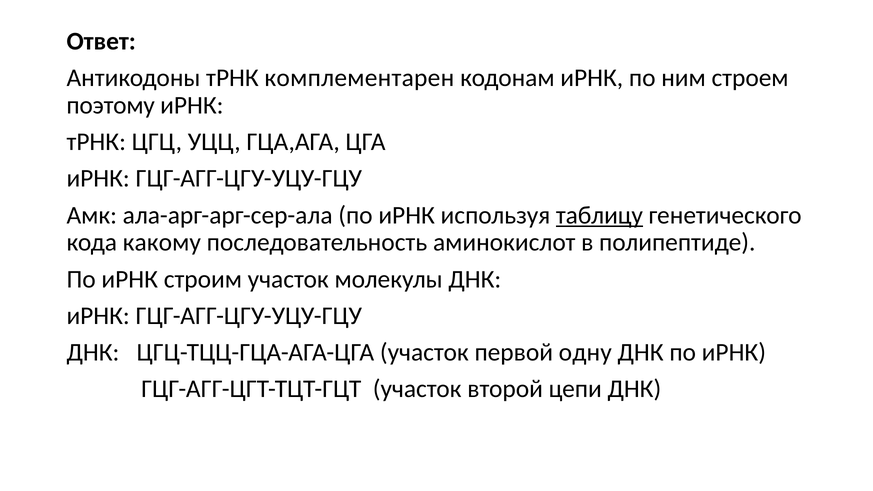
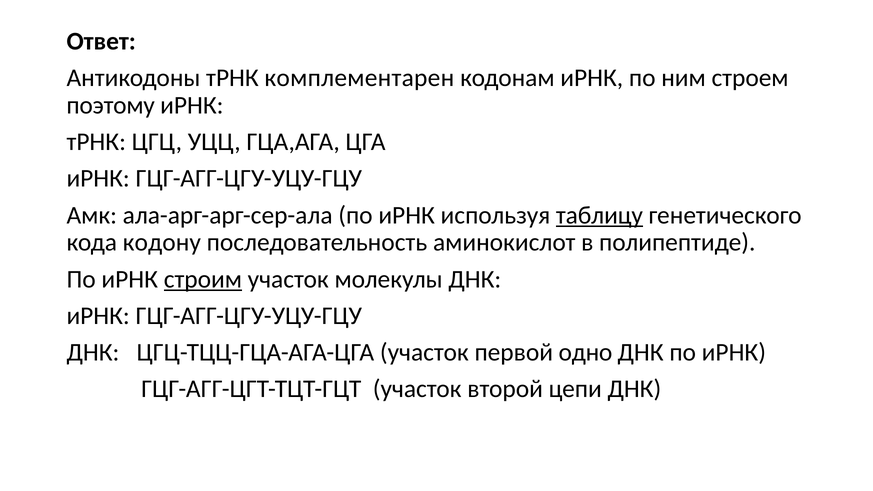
какому: какому -> кодону
строим underline: none -> present
одну: одну -> одно
